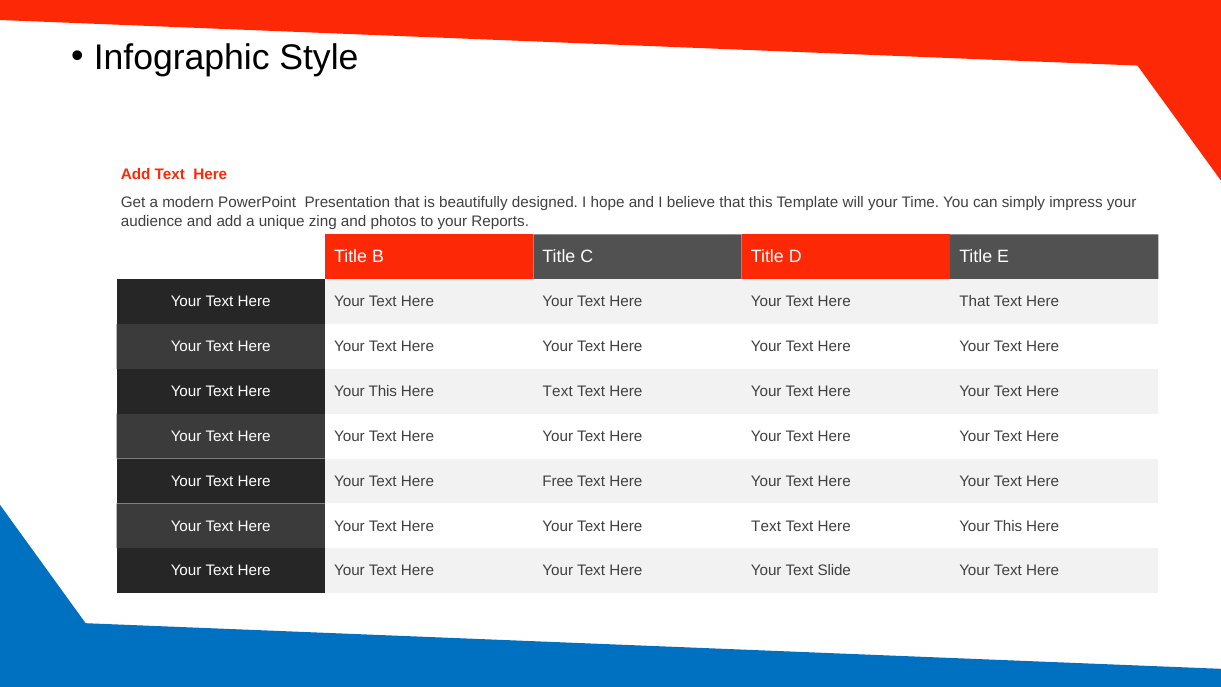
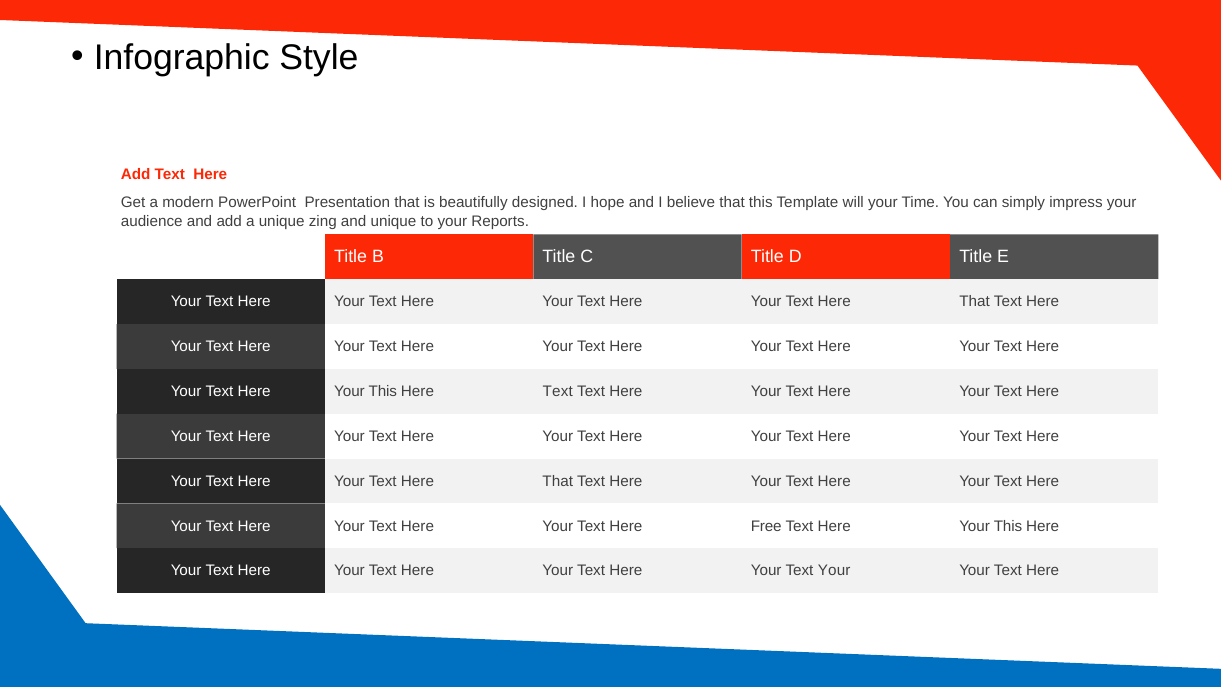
and photos: photos -> unique
Free at (558, 481): Free -> That
Text Here Text: Text -> Free
Text Slide: Slide -> Your
